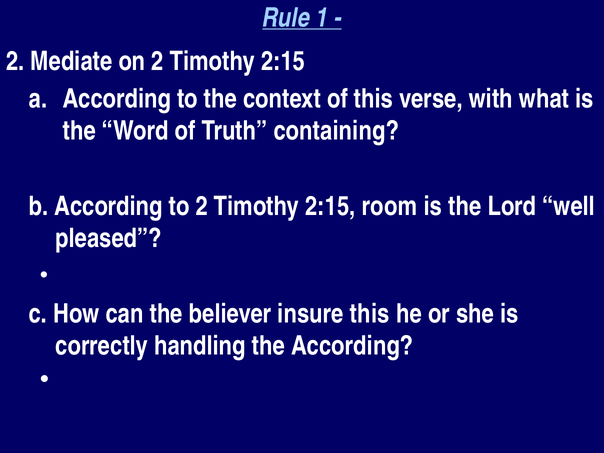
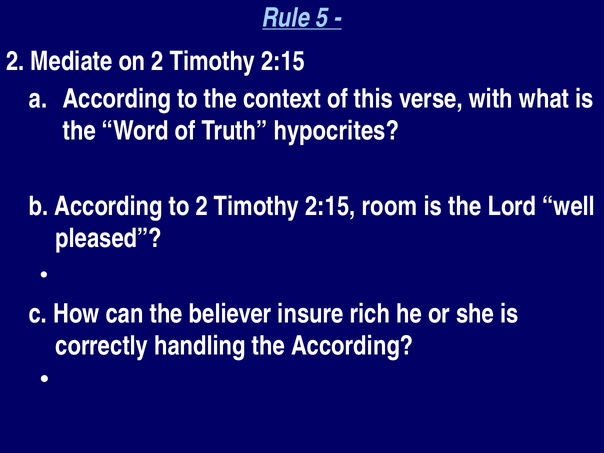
1: 1 -> 5
containing: containing -> hypocrites
insure this: this -> rich
